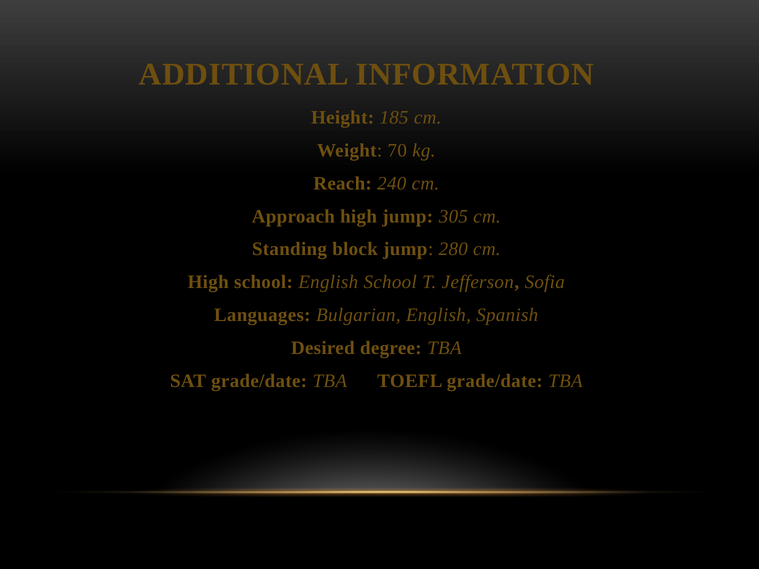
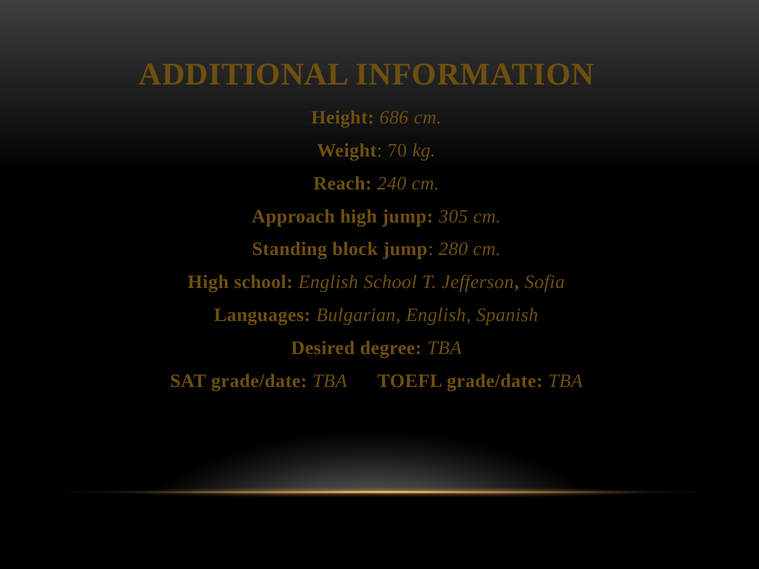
185: 185 -> 686
